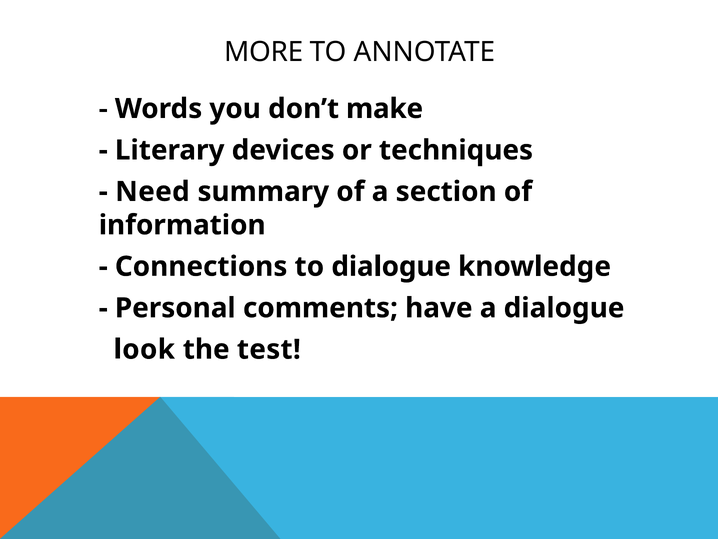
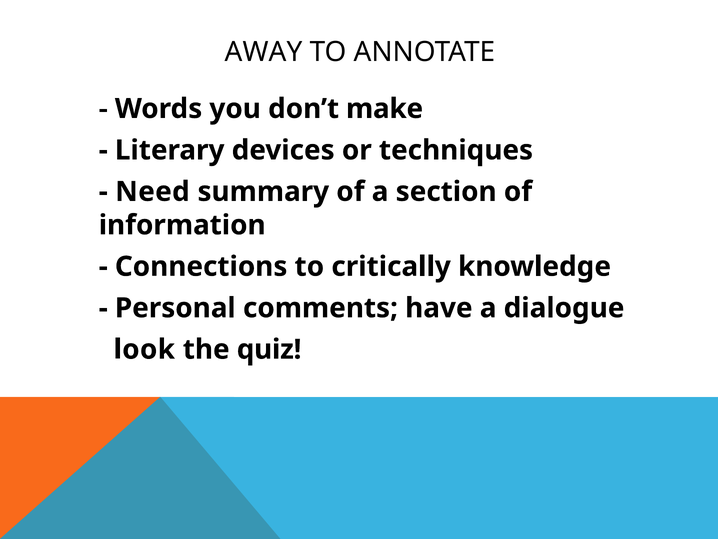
MORE: MORE -> AWAY
to dialogue: dialogue -> critically
test: test -> quiz
